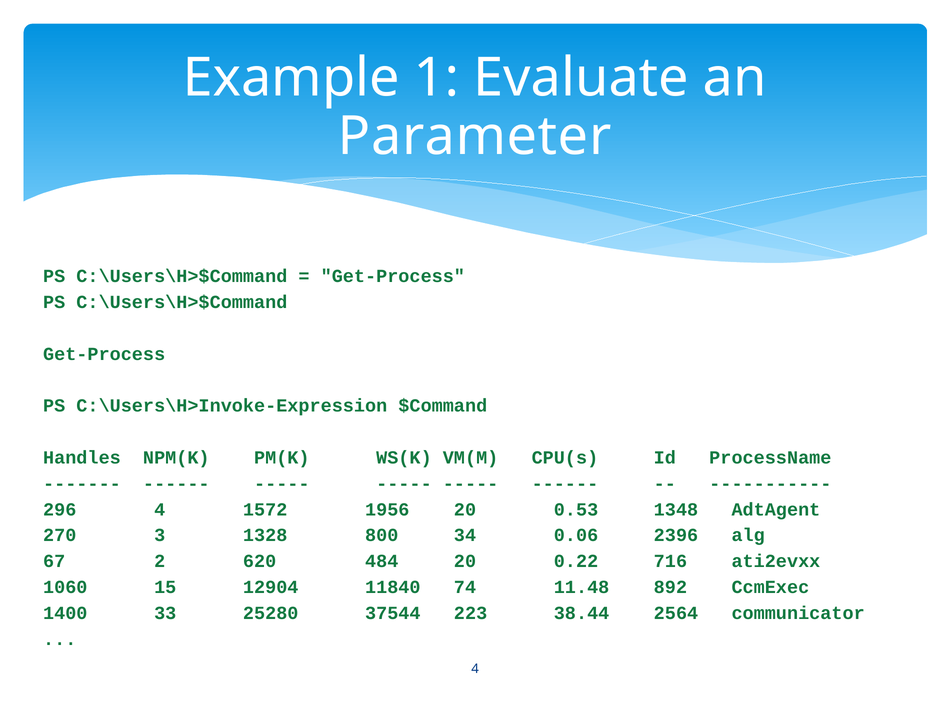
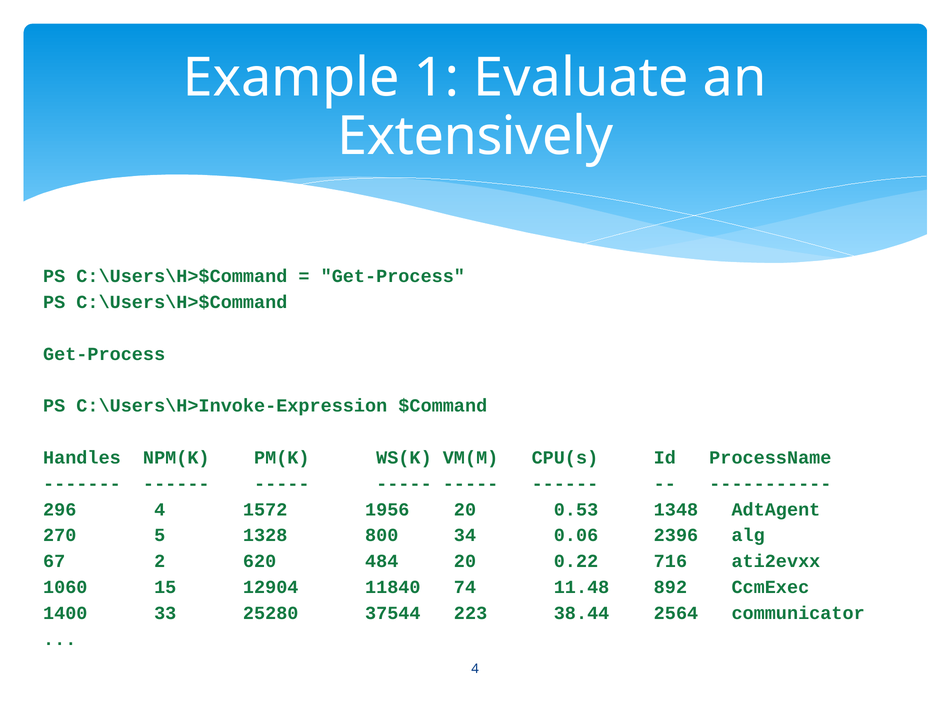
Parameter: Parameter -> Extensively
3: 3 -> 5
